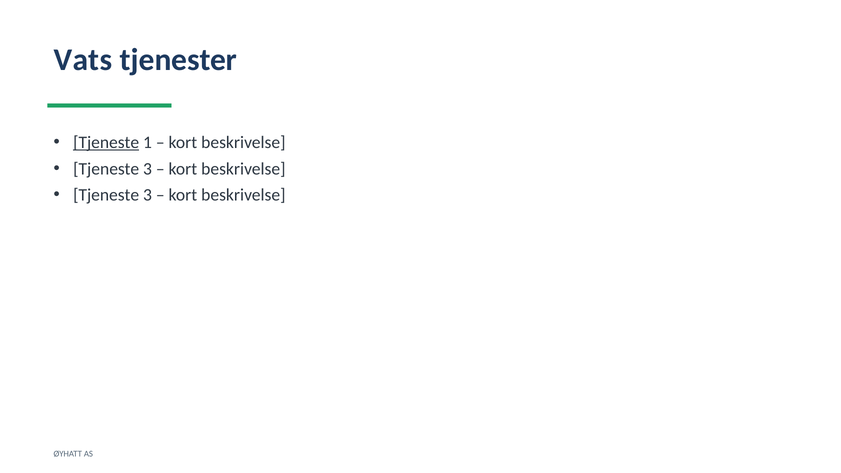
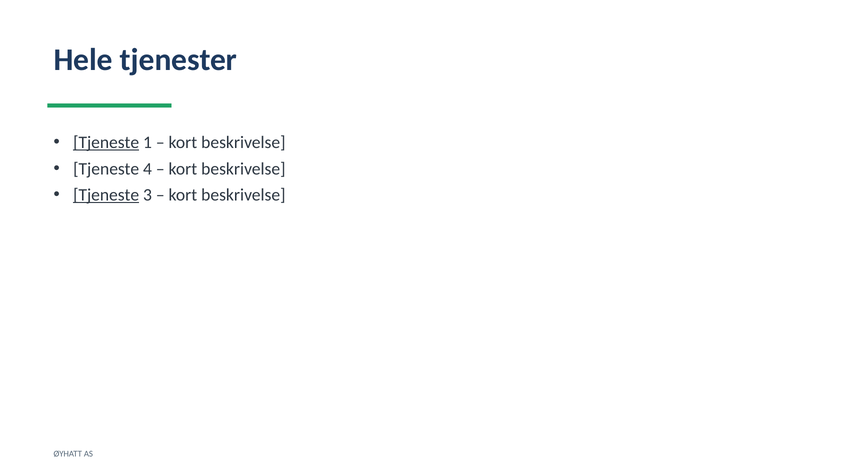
Vats: Vats -> Hele
3 at (147, 169): 3 -> 4
Tjeneste at (106, 195) underline: none -> present
